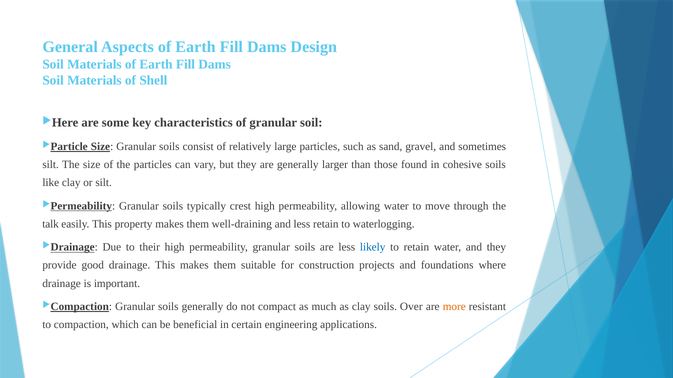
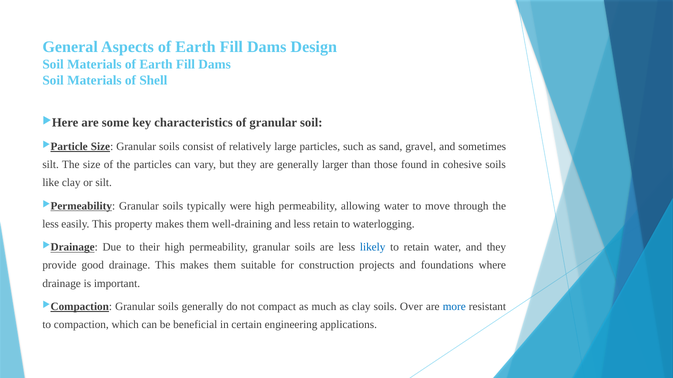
crest: crest -> were
talk at (51, 224): talk -> less
more colour: orange -> blue
